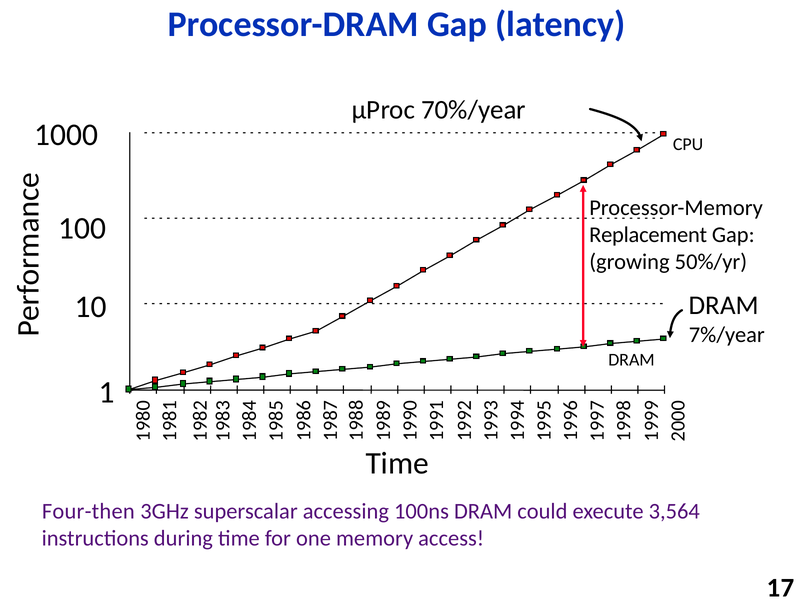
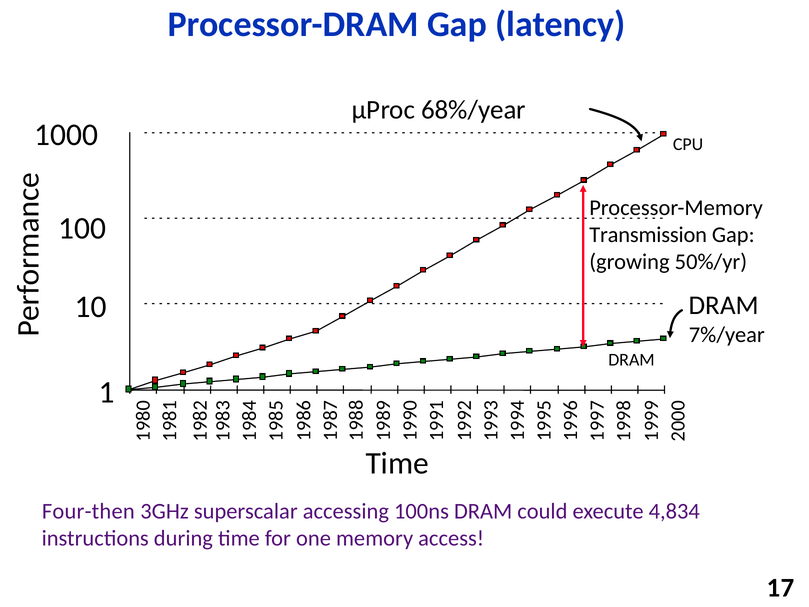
70%/year: 70%/year -> 68%/year
Replacement: Replacement -> Transmission
3,564: 3,564 -> 4,834
